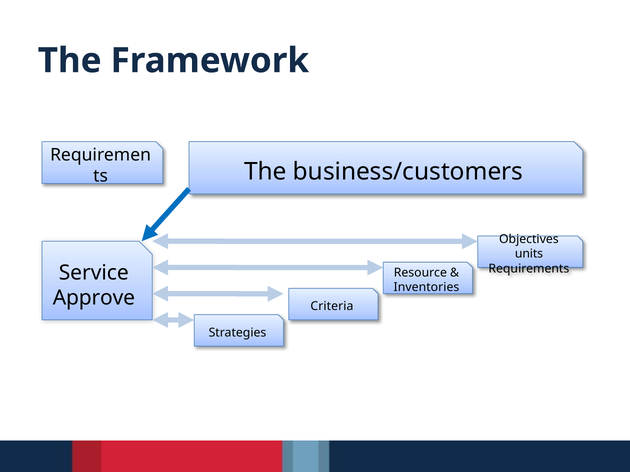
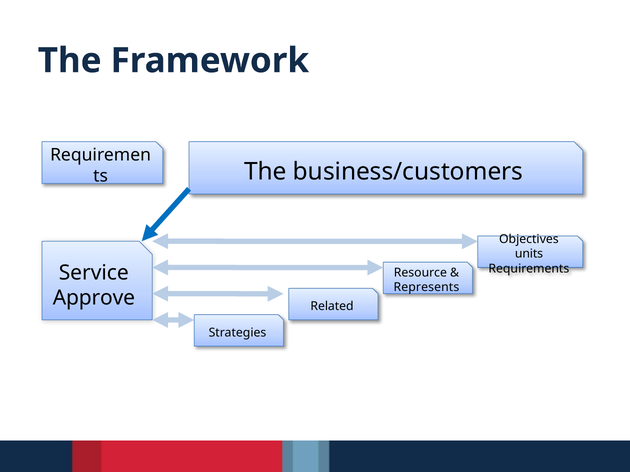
Inventories: Inventories -> Represents
Criteria: Criteria -> Related
